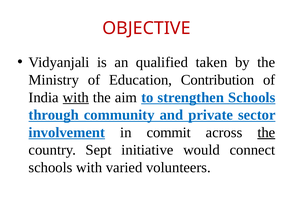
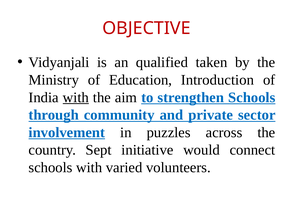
Contribution: Contribution -> Introduction
commit: commit -> puzzles
the at (266, 133) underline: present -> none
